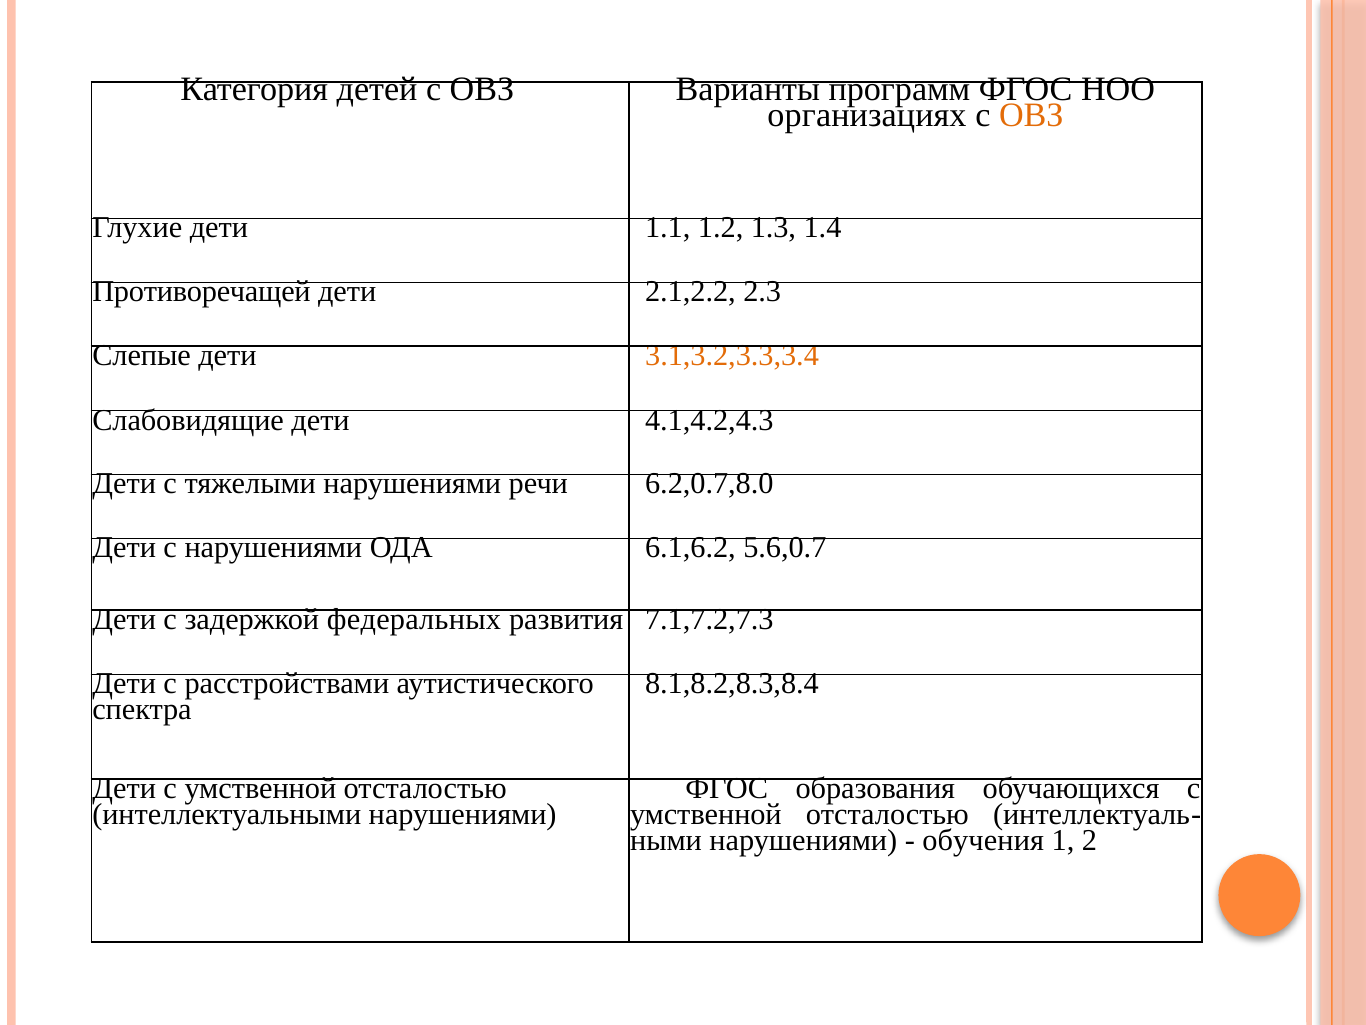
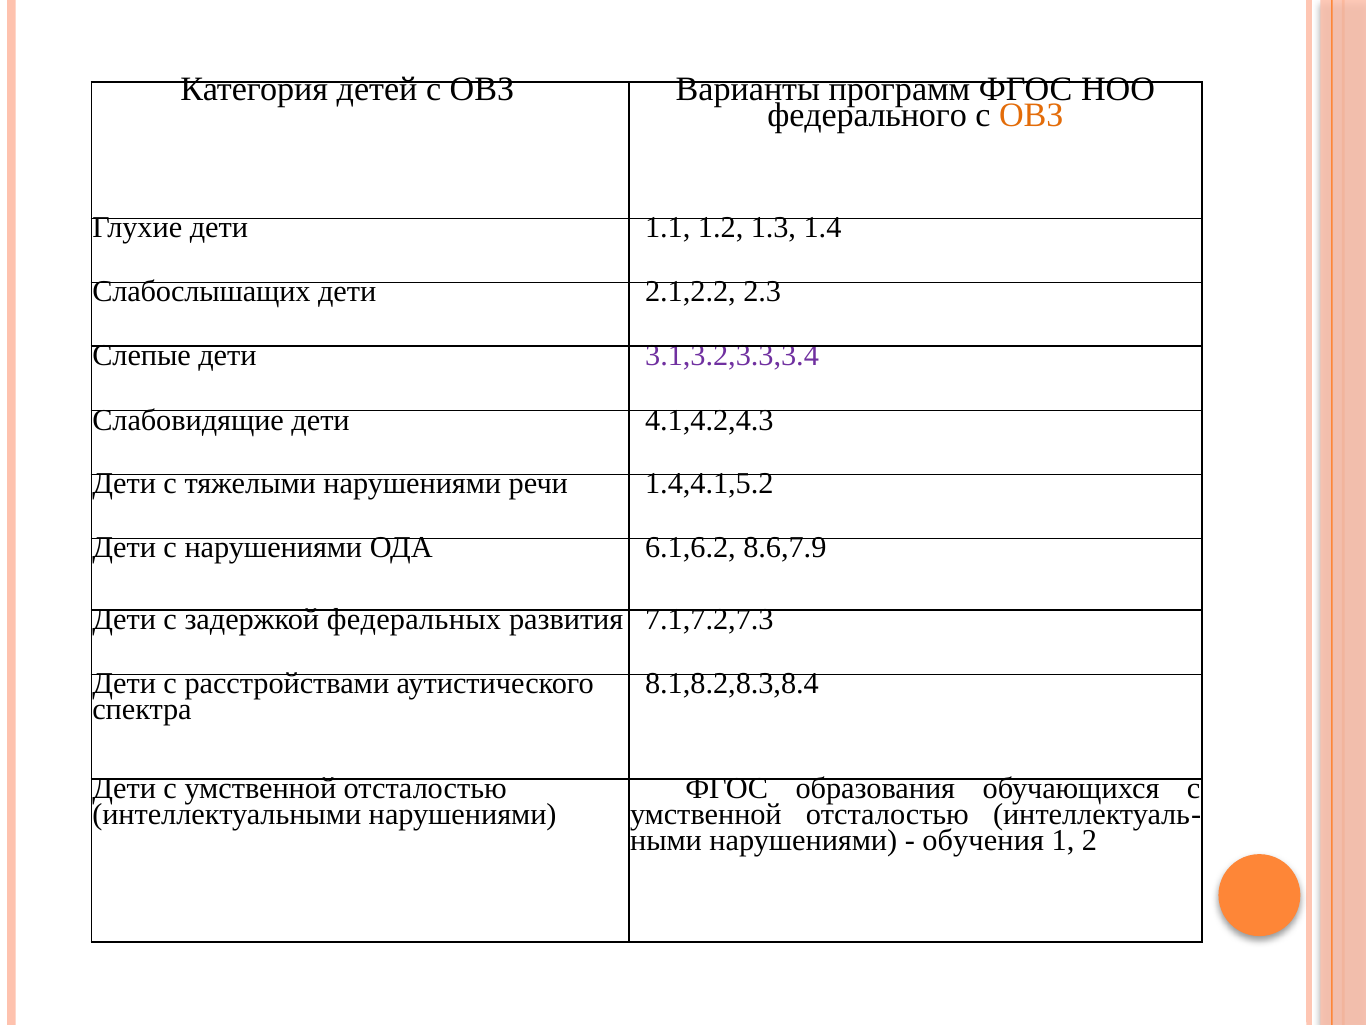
организациях: организациях -> федерального
Противоречащей: Противоречащей -> Слабослышащих
3.1,3.2,3.3,3.4 colour: orange -> purple
6.2,0.7,8.0: 6.2,0.7,8.0 -> 1.4,4.1,5.2
5.6,0.7: 5.6,0.7 -> 8.6,7.9
